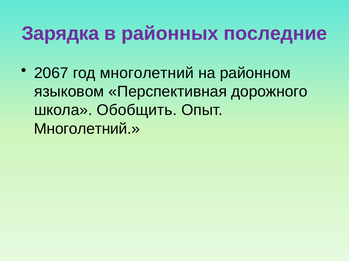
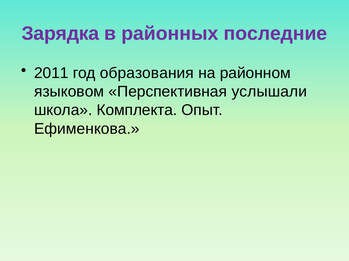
2067: 2067 -> 2011
год многолетний: многолетний -> образования
дорожного: дорожного -> услышали
Обобщить: Обобщить -> Комплекта
Многолетний at (87, 129): Многолетний -> Ефименкова
